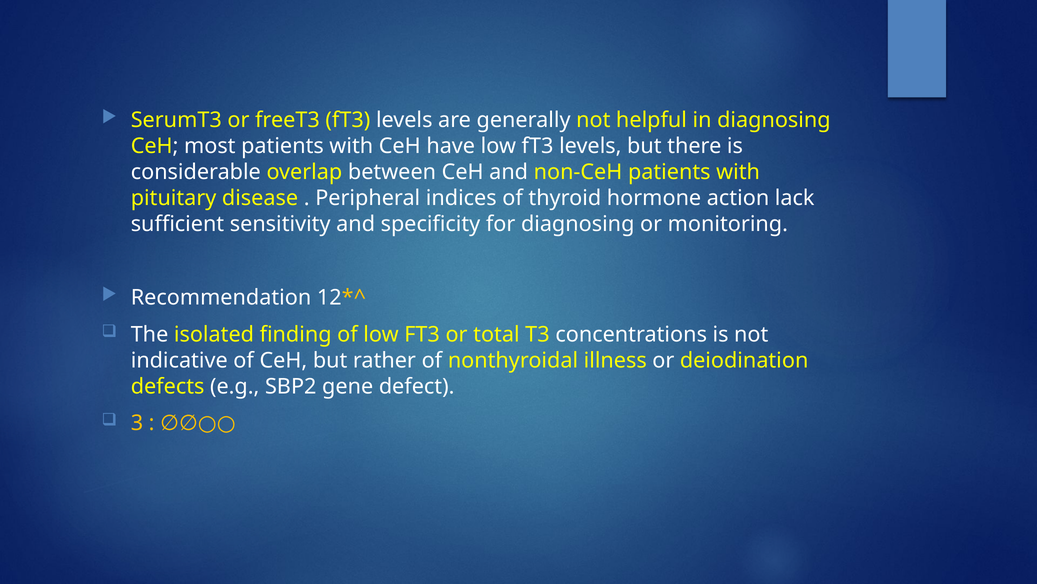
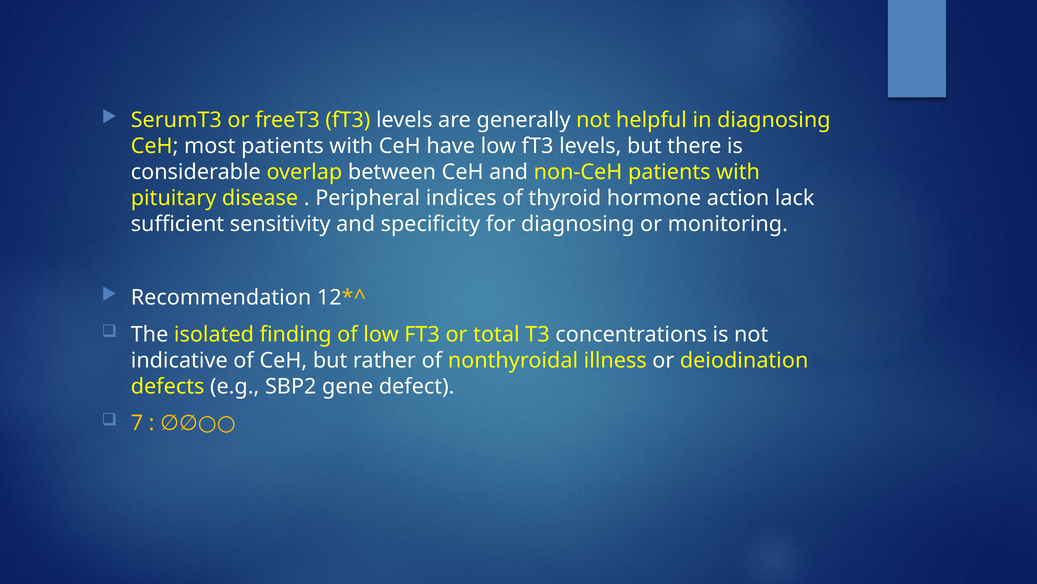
3: 3 -> 7
